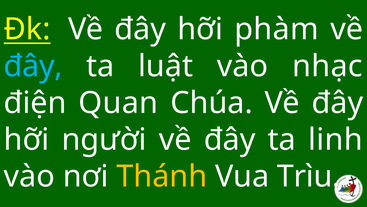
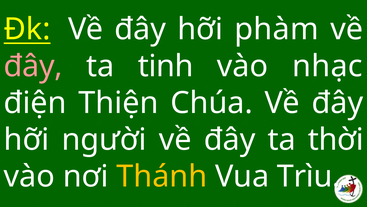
đây at (33, 66) colour: light blue -> pink
luật: luật -> tinh
Quan: Quan -> Thiện
linh: linh -> thời
